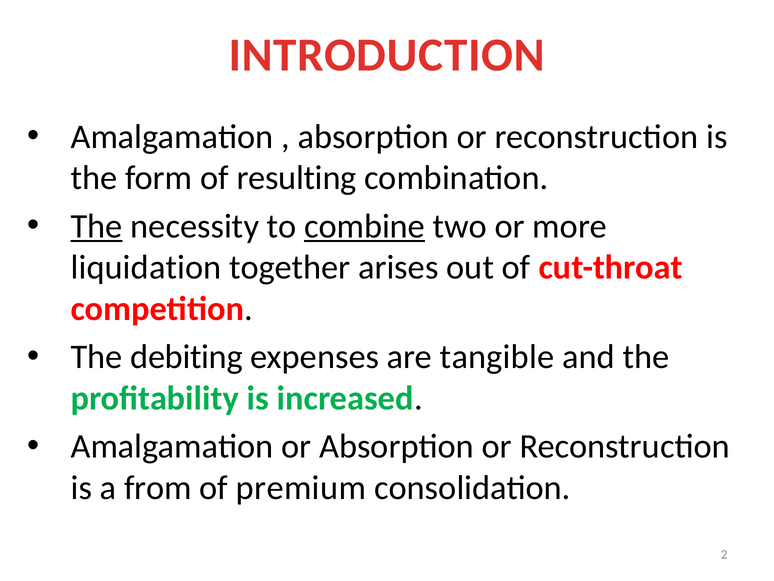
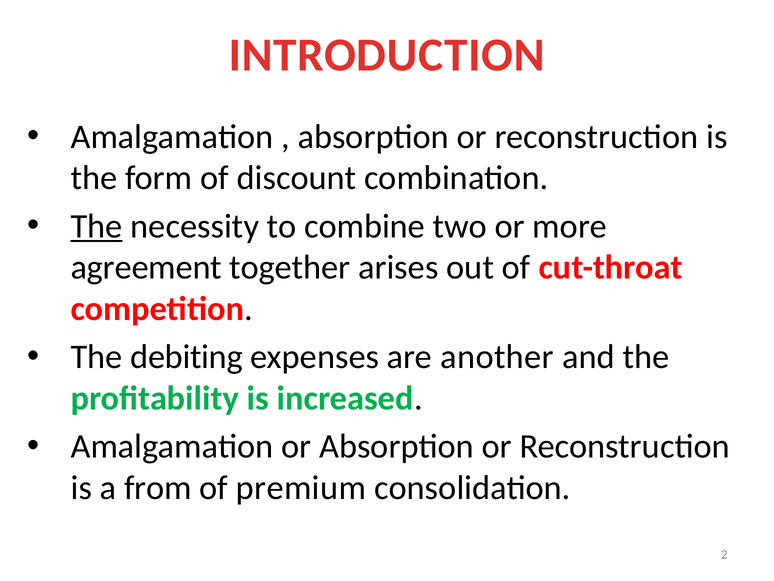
resulting: resulting -> discount
combine underline: present -> none
liquidation: liquidation -> agreement
tangible: tangible -> another
